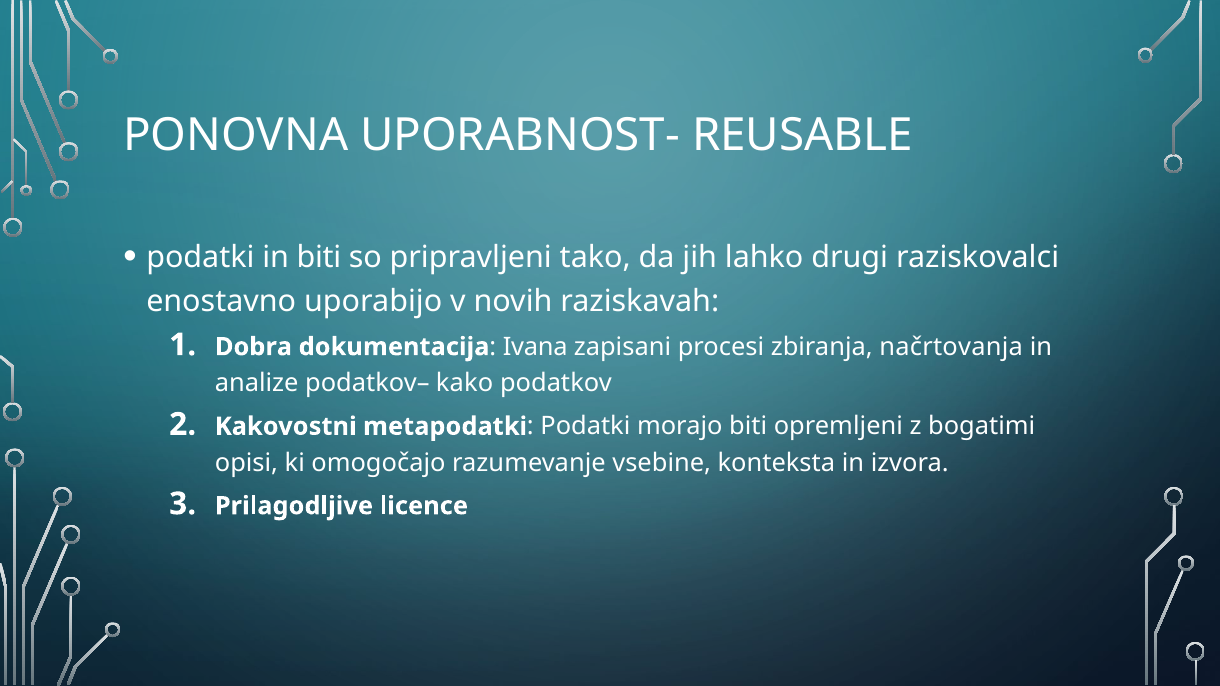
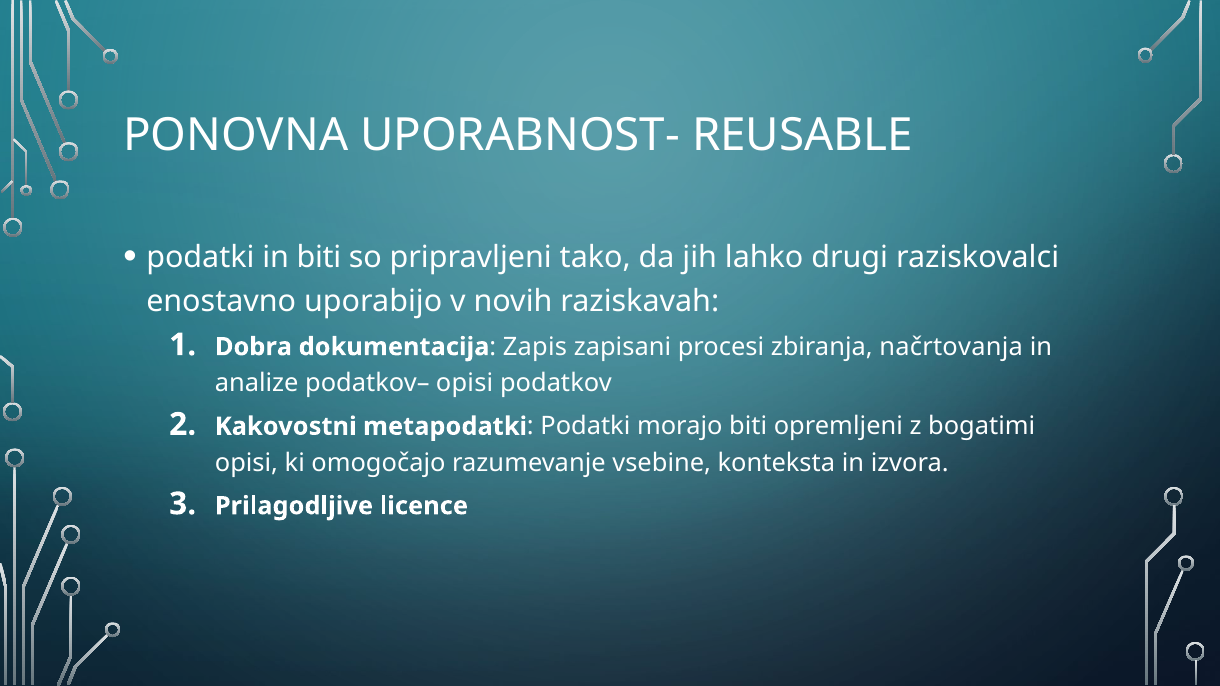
Ivana: Ivana -> Zapis
podatkov– kako: kako -> opisi
